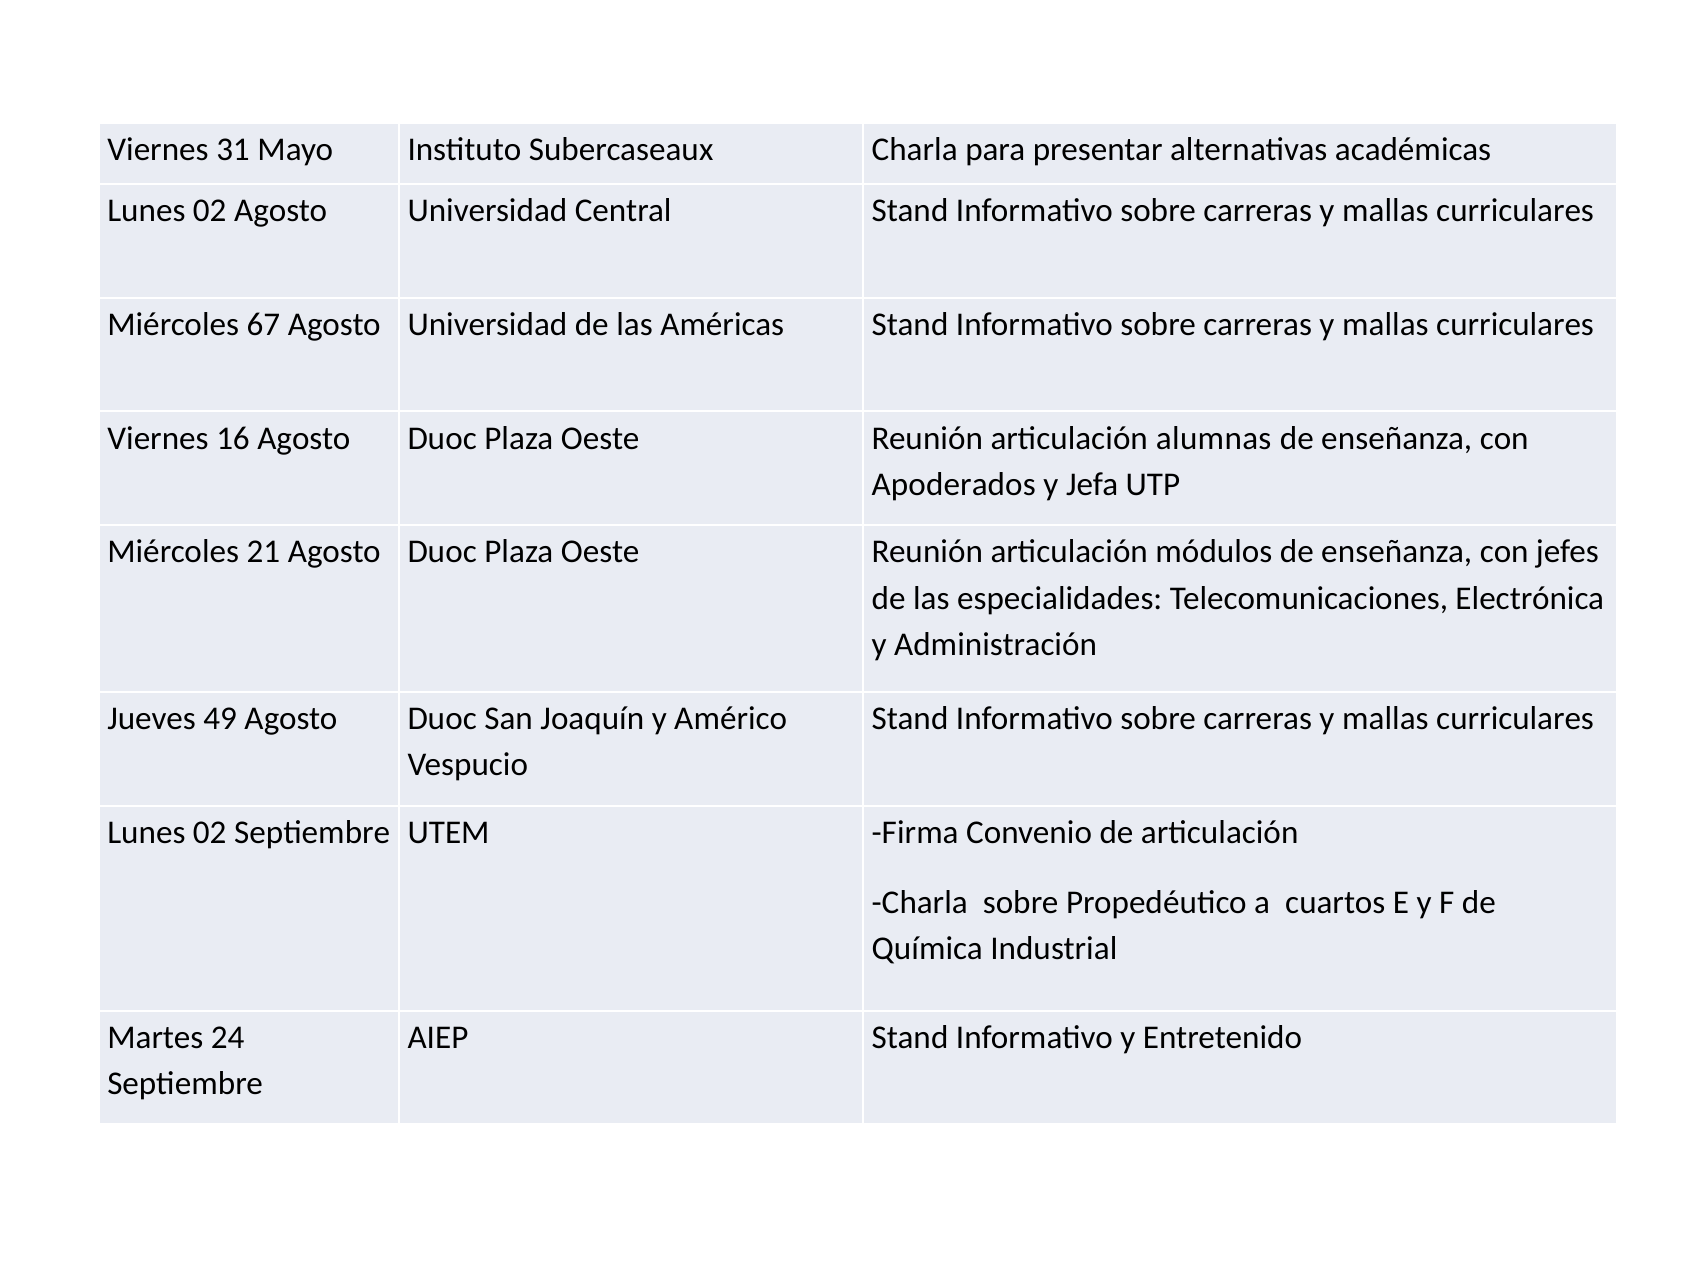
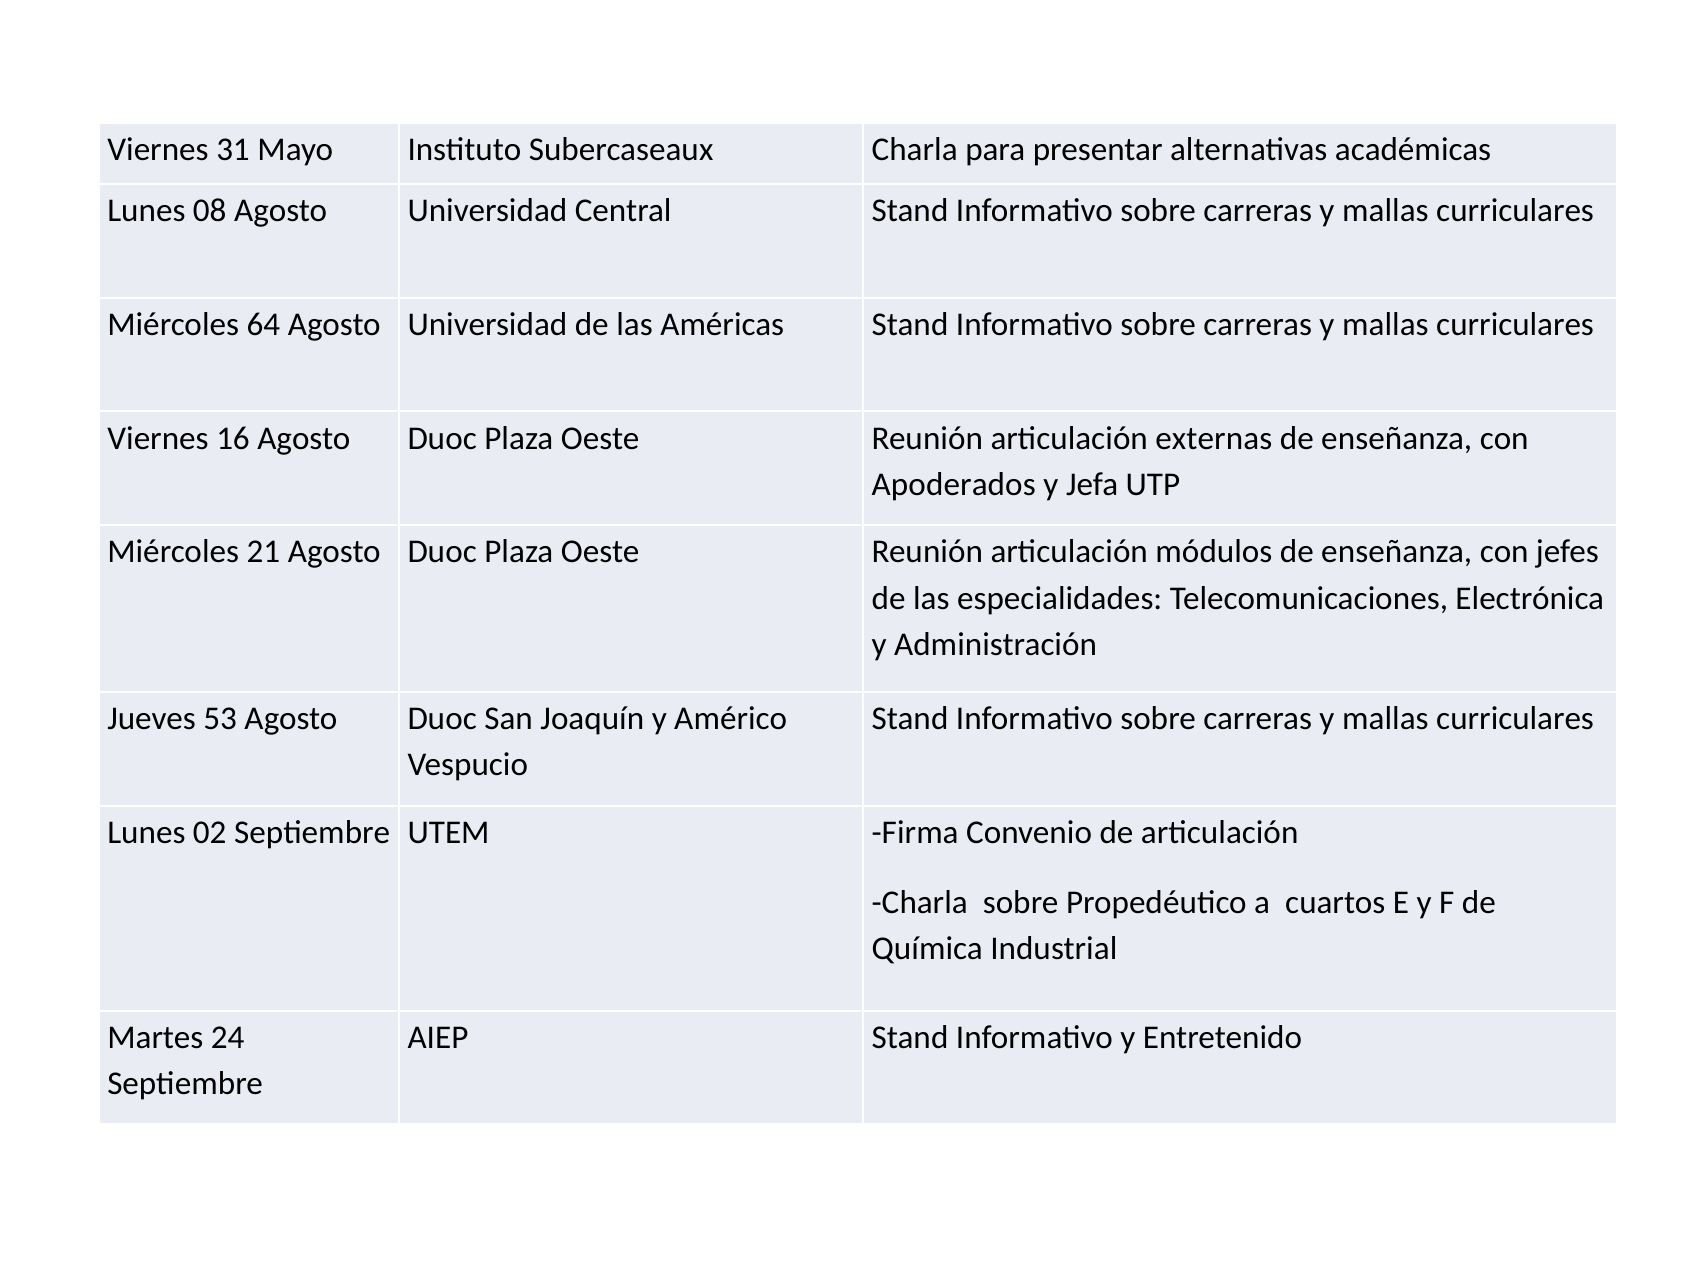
02 at (210, 211): 02 -> 08
67: 67 -> 64
alumnas: alumnas -> externas
49: 49 -> 53
